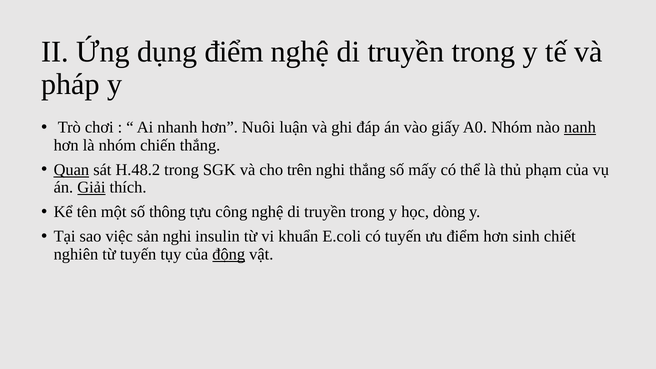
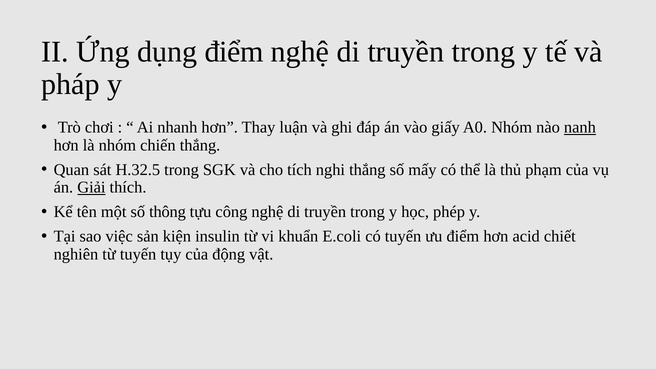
Nuôi: Nuôi -> Thay
Quan underline: present -> none
H.48.2: H.48.2 -> H.32.5
trên: trên -> tích
dòng: dòng -> phép
sản nghi: nghi -> kiện
sinh: sinh -> acid
động underline: present -> none
